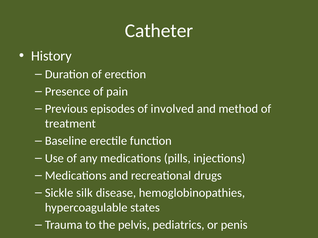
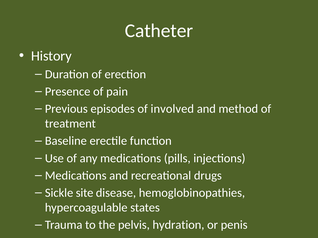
silk: silk -> site
pediatrics: pediatrics -> hydration
